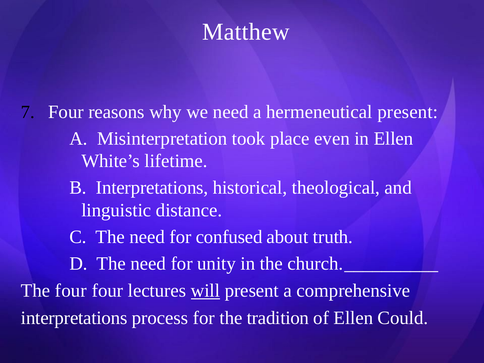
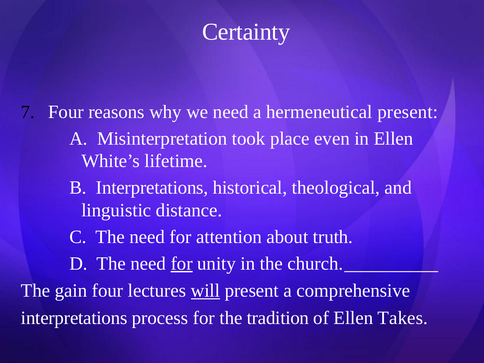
Matthew: Matthew -> Certainty
confused: confused -> attention
for at (182, 264) underline: none -> present
The four: four -> gain
Could: Could -> Takes
